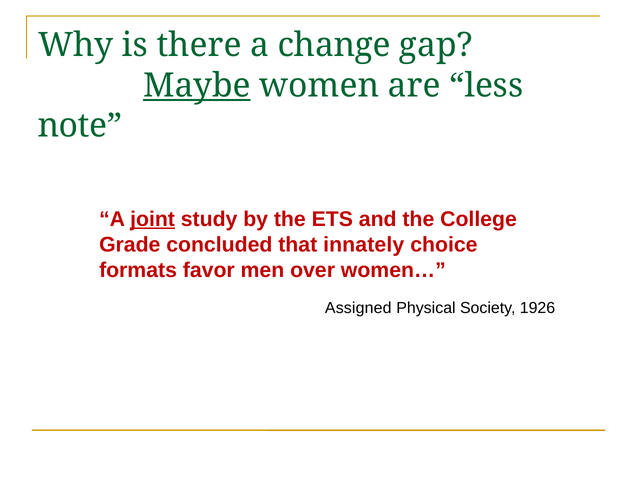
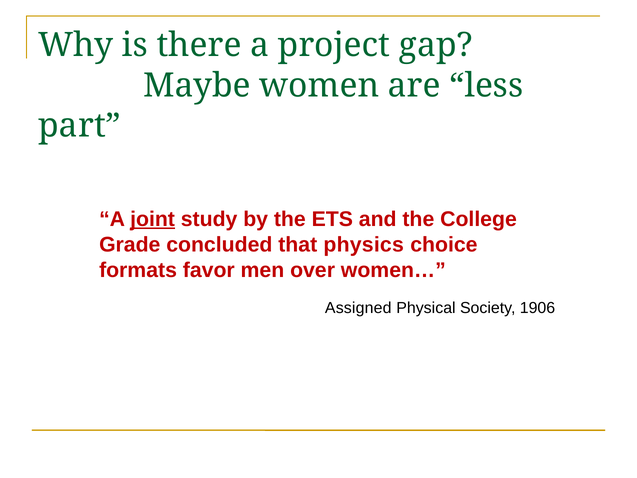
change: change -> project
Maybe underline: present -> none
note: note -> part
innately: innately -> physics
1926: 1926 -> 1906
